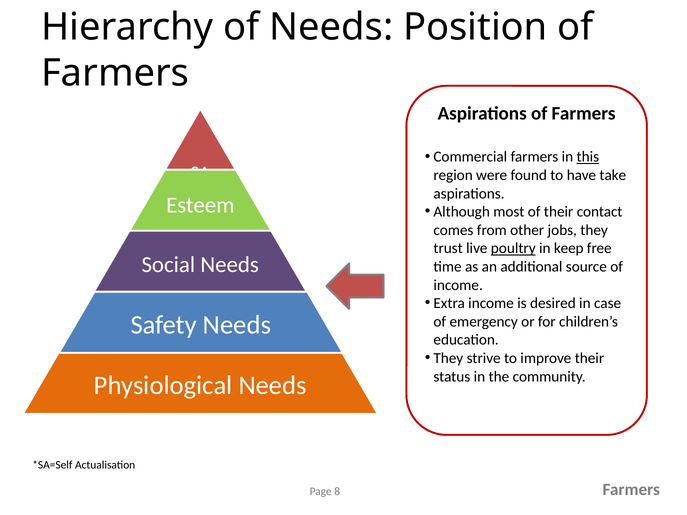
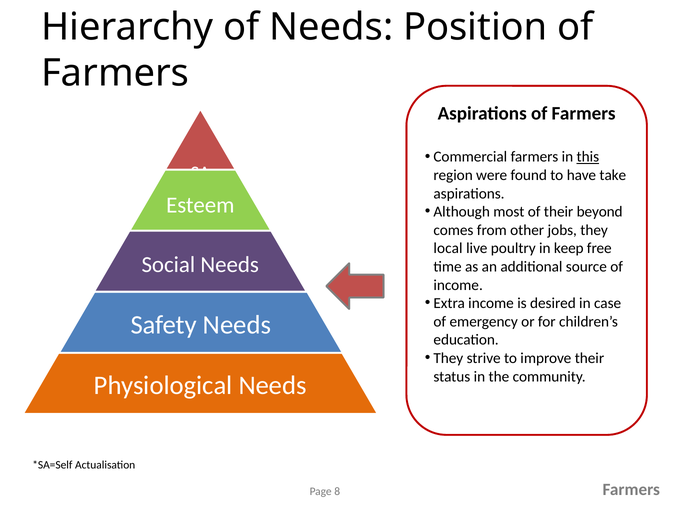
contact: contact -> beyond
trust: trust -> local
poultry underline: present -> none
